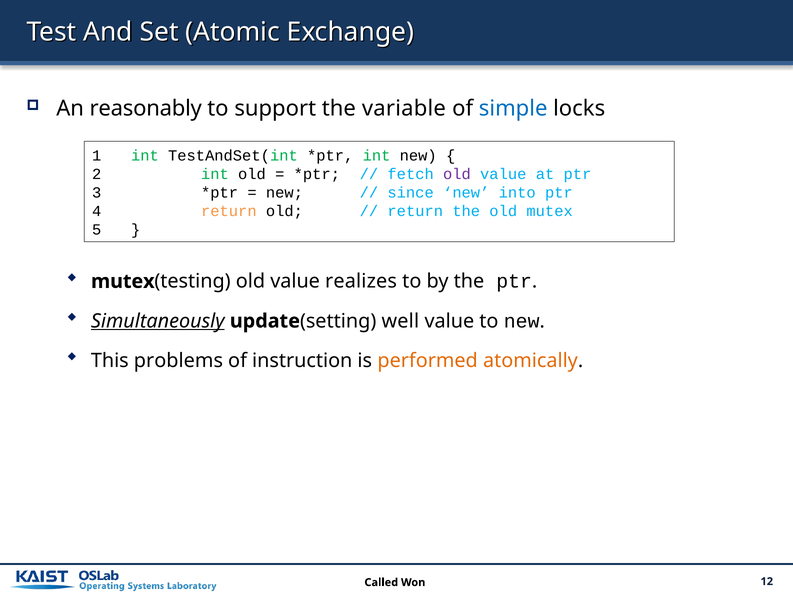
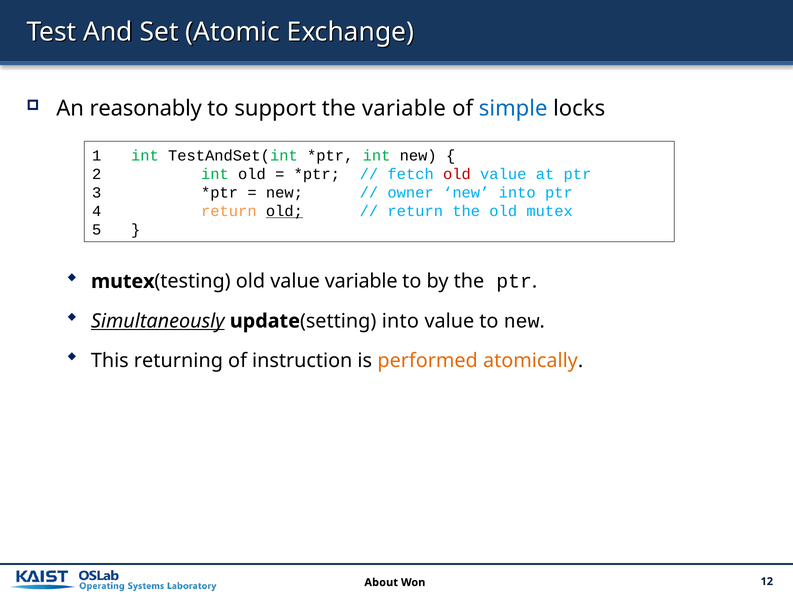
old at (457, 174) colour: purple -> red
since: since -> owner
old at (284, 211) underline: none -> present
value realizes: realizes -> variable
well at (400, 321): well -> into
problems: problems -> returning
Called: Called -> About
